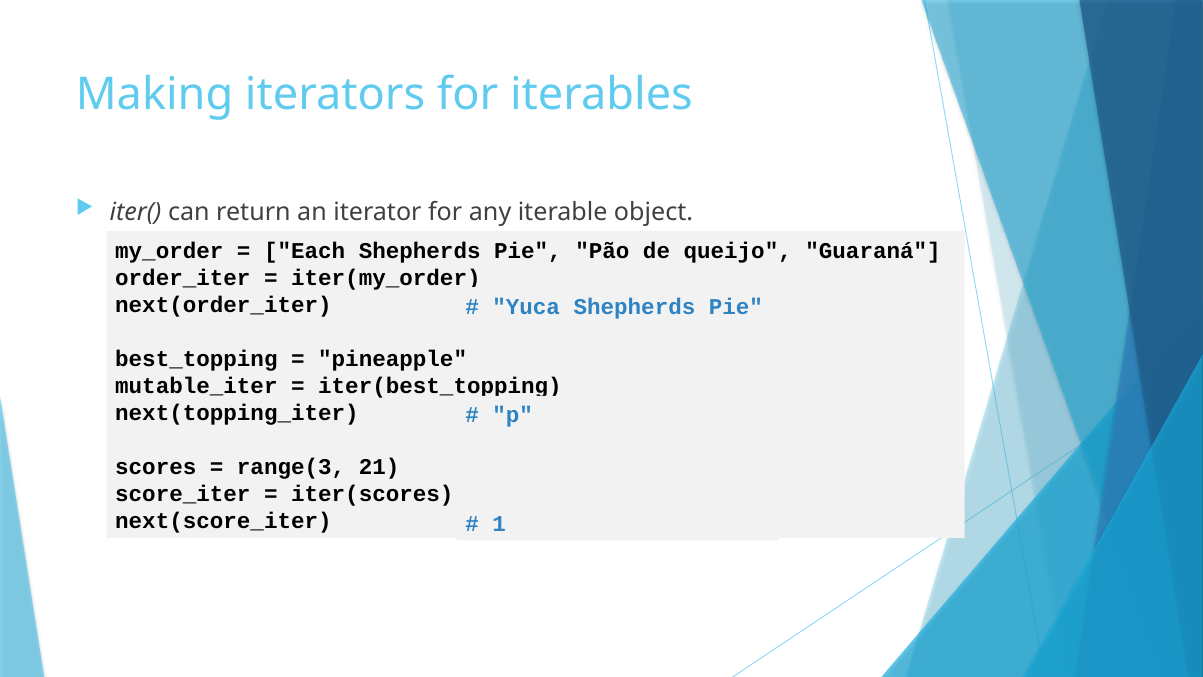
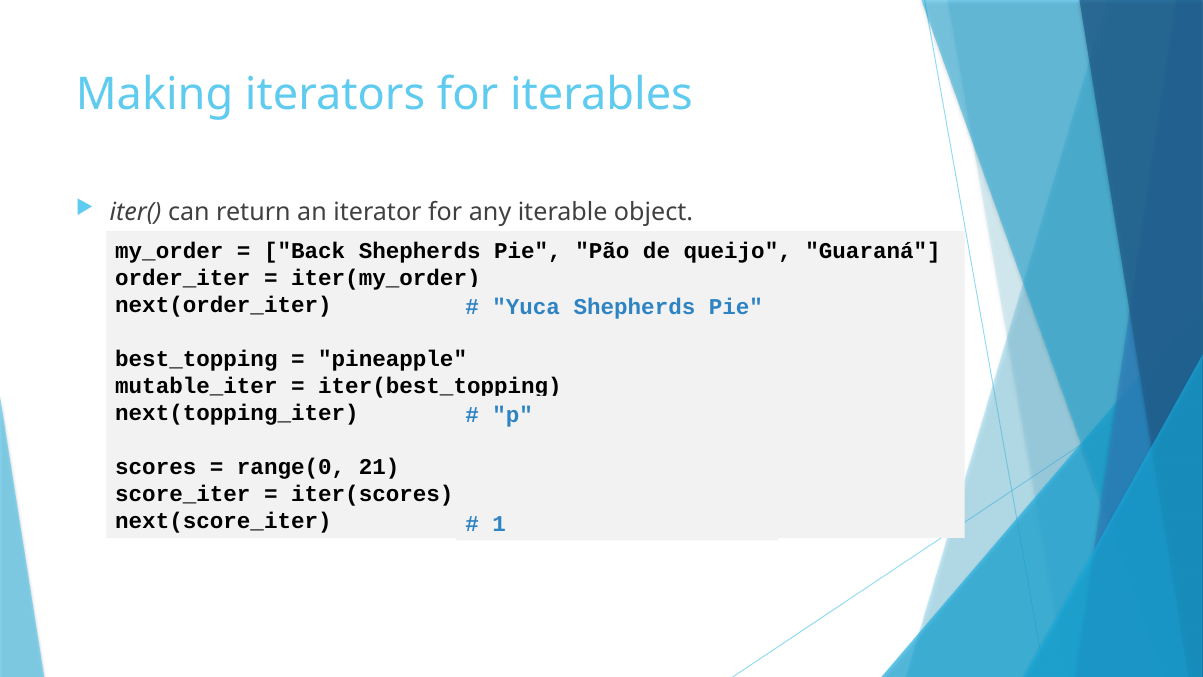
Each: Each -> Back
range(3: range(3 -> range(0
